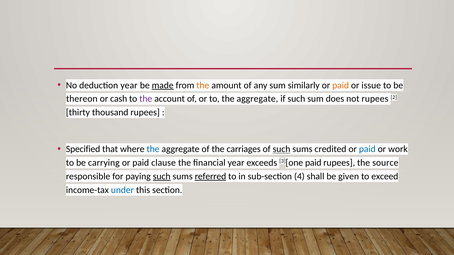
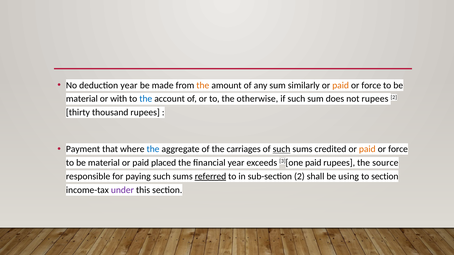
made underline: present -> none
issue at (371, 85): issue -> force
thereon at (82, 99): thereon -> material
cash: cash -> with
the at (146, 99) colour: purple -> blue
to the aggregate: aggregate -> otherwise
Specified: Specified -> Payment
paid at (367, 149) colour: blue -> orange
work at (398, 149): work -> force
carrying at (104, 163): carrying -> material
clause: clause -> placed
such at (162, 177) underline: present -> none
sub-section 4: 4 -> 2
given: given -> using
to exceed: exceed -> section
under colour: blue -> purple
